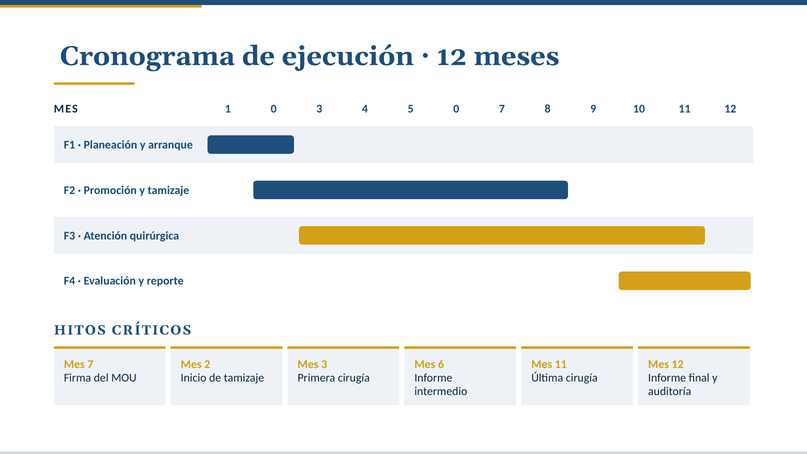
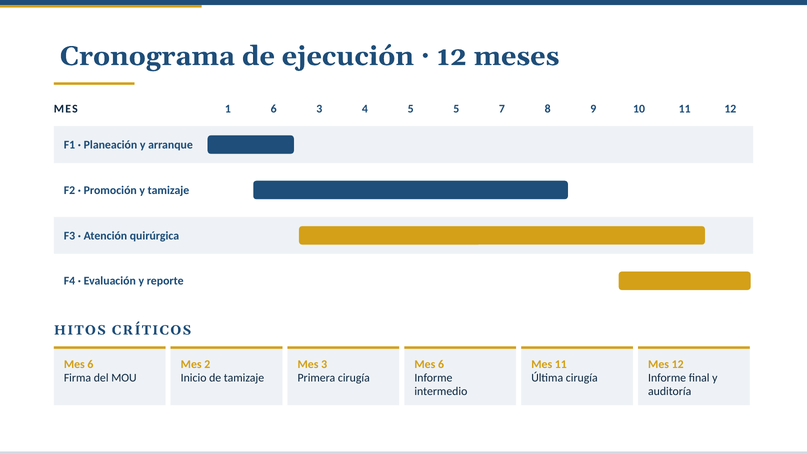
1 0: 0 -> 6
5 0: 0 -> 5
7 at (90, 364): 7 -> 6
